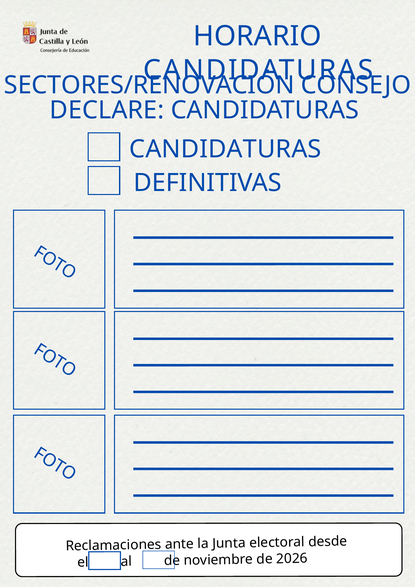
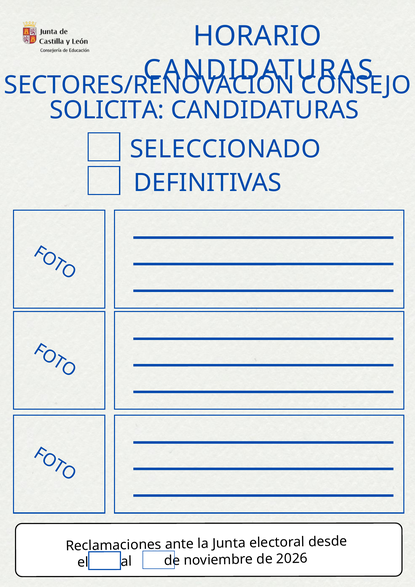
DECLARE: DECLARE -> SOLICITA
CANDIDATURAS at (225, 149): CANDIDATURAS -> SELECCIONADO
